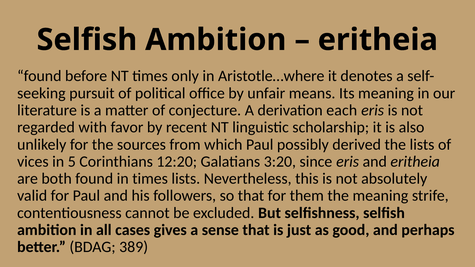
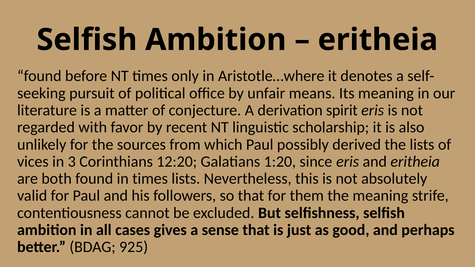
each: each -> spirit
5: 5 -> 3
3:20: 3:20 -> 1:20
389: 389 -> 925
